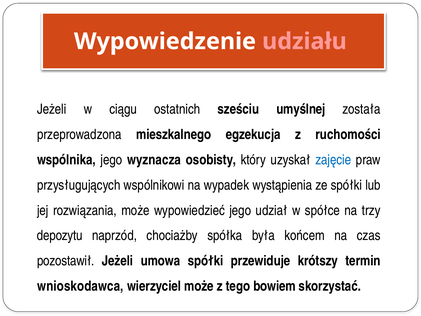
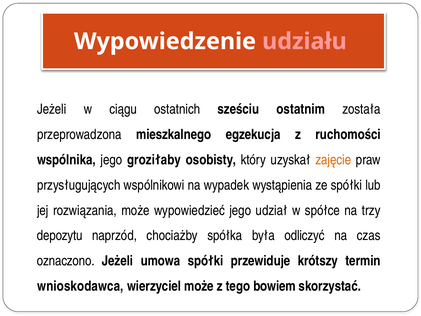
umyślnej: umyślnej -> ostatnim
wyznacza: wyznacza -> groziłaby
zajęcie colour: blue -> orange
końcem: końcem -> odliczyć
pozostawił: pozostawił -> oznaczono
